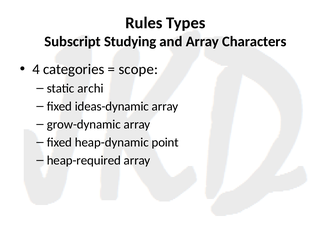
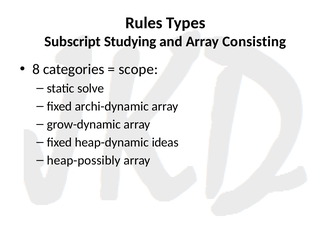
Characters: Characters -> Consisting
4: 4 -> 8
archi: archi -> solve
ideas-dynamic: ideas-dynamic -> archi-dynamic
point: point -> ideas
heap-required: heap-required -> heap-possibly
